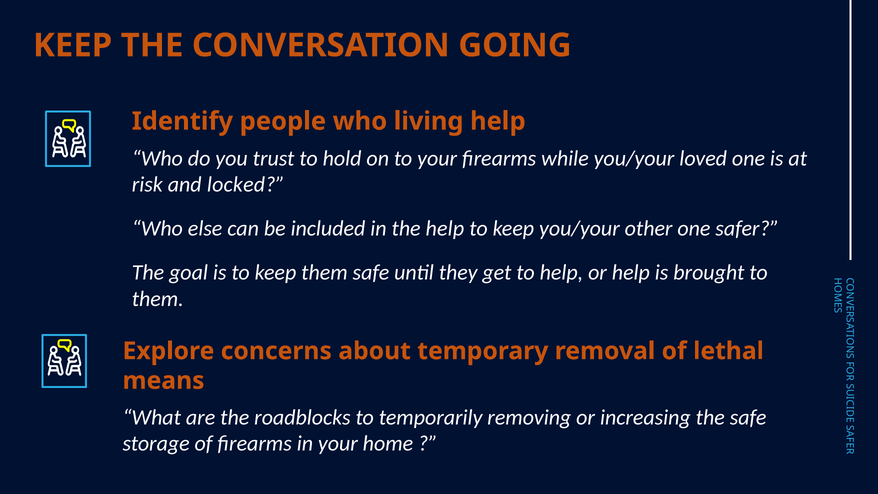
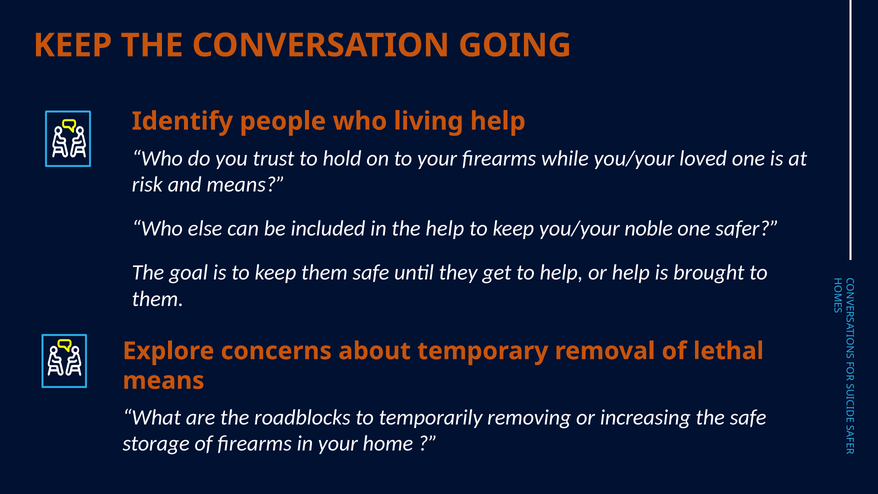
and locked: locked -> means
other: other -> noble
